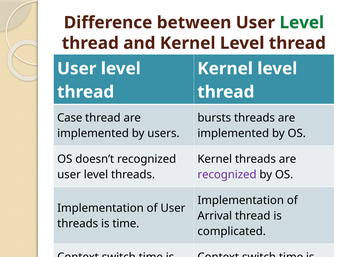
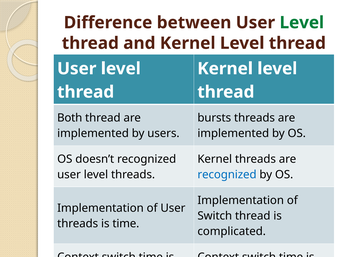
Case: Case -> Both
recognized at (227, 174) colour: purple -> blue
Arrival at (215, 215): Arrival -> Switch
